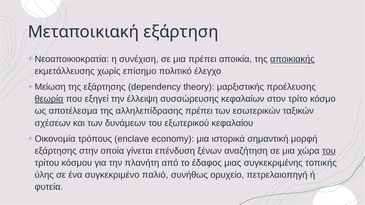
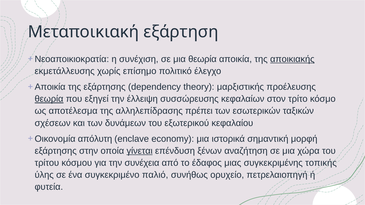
μια πρέπει: πρέπει -> θεωρία
Μείωση at (50, 87): Μείωση -> Αποικία
τρόπους: τρόπους -> απόλυτη
γίνεται underline: none -> present
του at (329, 151) underline: present -> none
πλανήτη: πλανήτη -> συνέχεια
